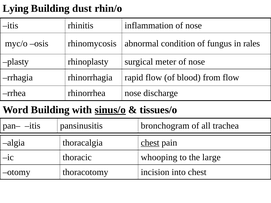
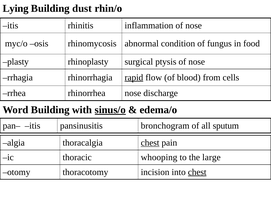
rales: rales -> food
meter: meter -> ptysis
rapid underline: none -> present
from flow: flow -> cells
tissues/o: tissues/o -> edema/o
trachea: trachea -> sputum
chest at (197, 172) underline: none -> present
